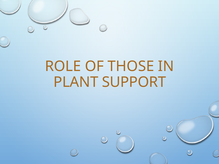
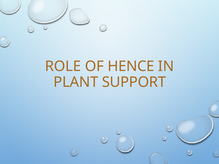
THOSE: THOSE -> HENCE
